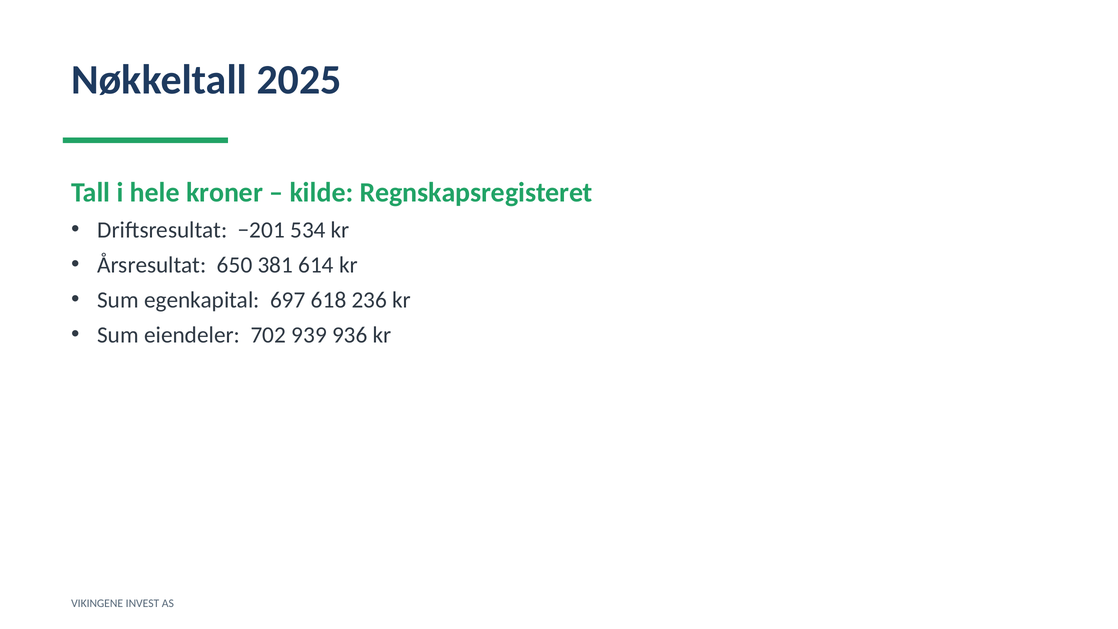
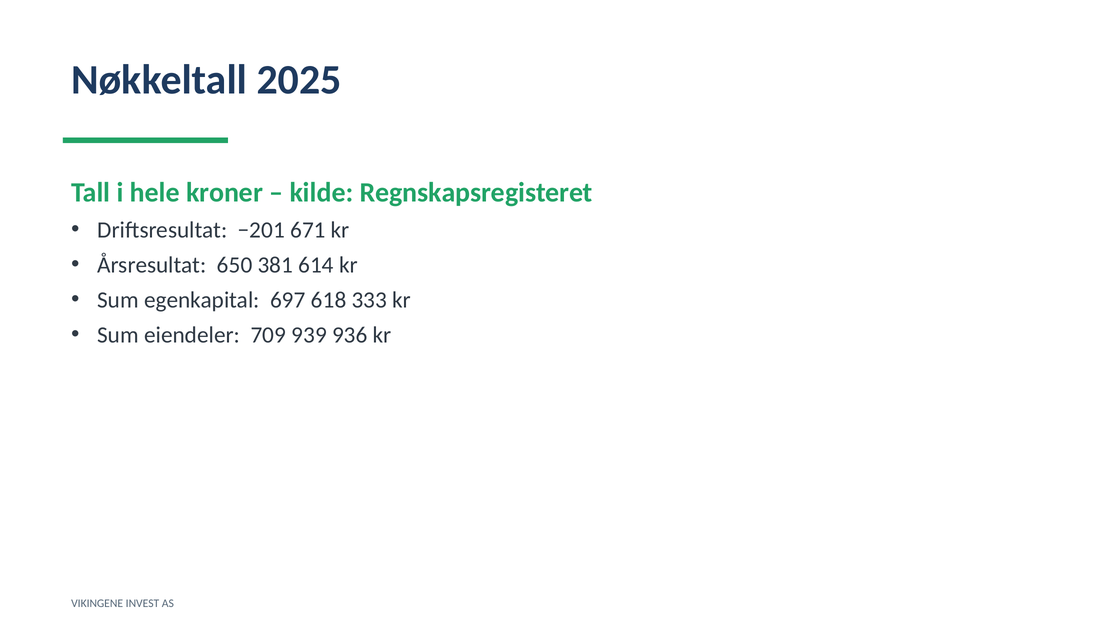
534: 534 -> 671
236: 236 -> 333
702: 702 -> 709
